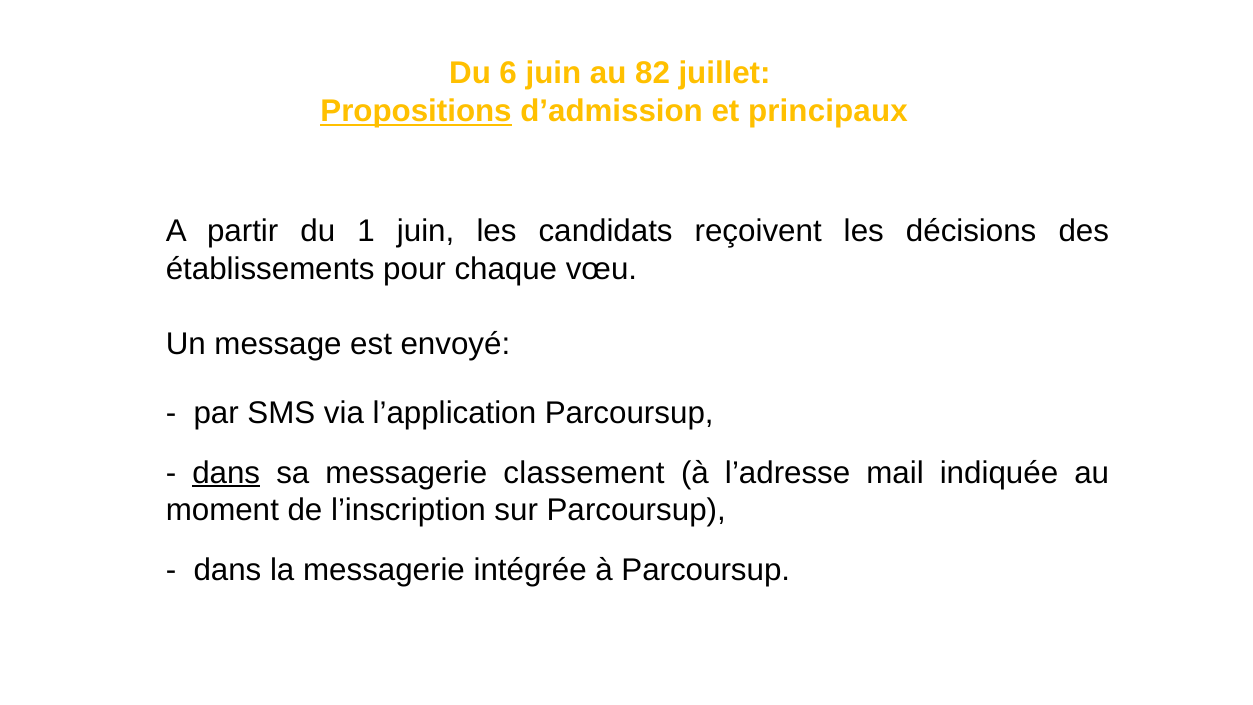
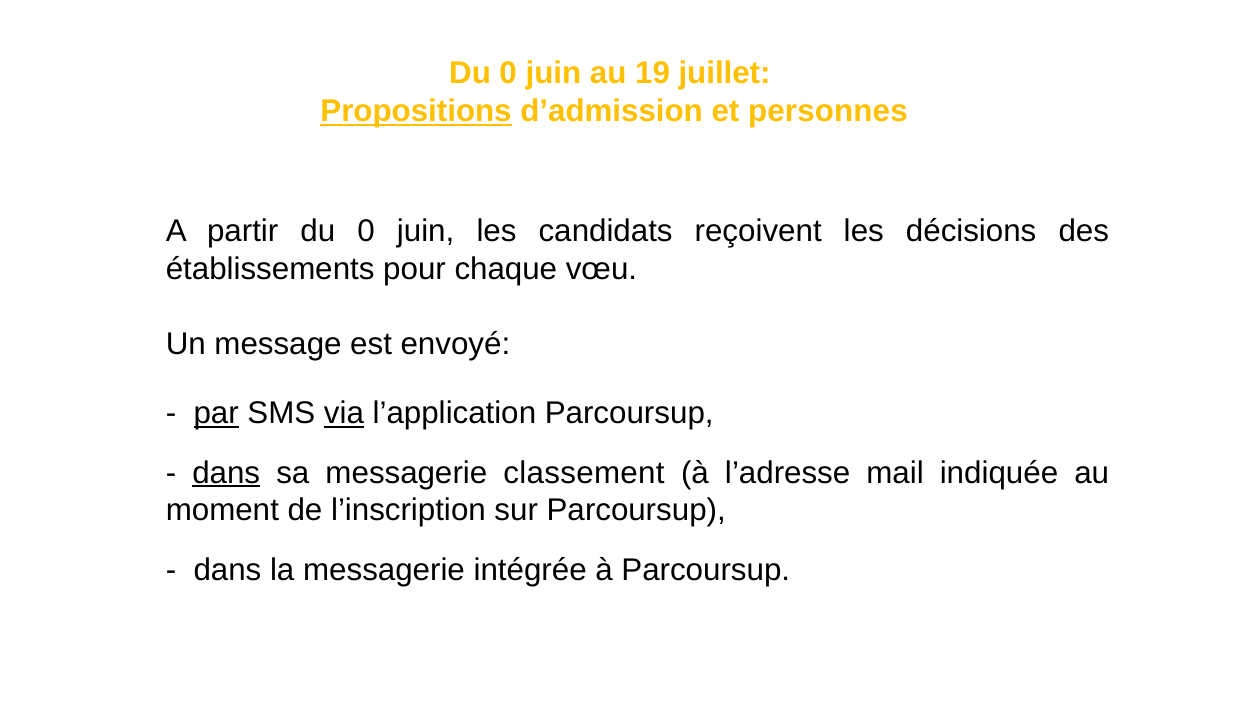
6 at (508, 74): 6 -> 0
82: 82 -> 19
principaux: principaux -> personnes
partir du 1: 1 -> 0
par underline: none -> present
via underline: none -> present
